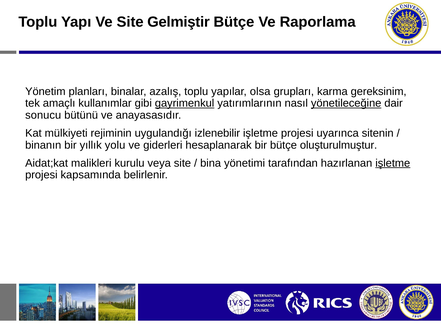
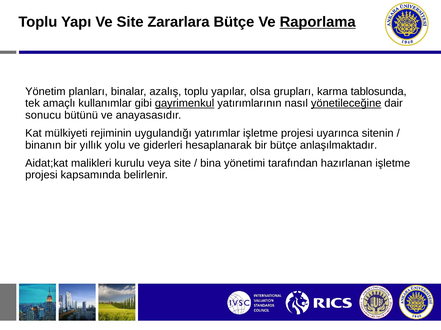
Gelmiştir: Gelmiştir -> Zararlara
Raporlama underline: none -> present
gereksinim: gereksinim -> tablosunda
izlenebilir: izlenebilir -> yatırımlar
oluşturulmuştur: oluşturulmuştur -> anlaşılmaktadır
işletme at (393, 163) underline: present -> none
